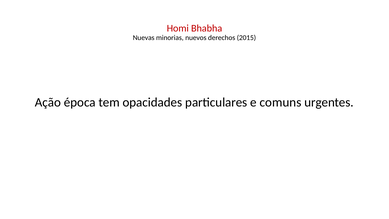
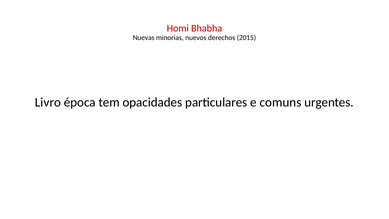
Ação: Ação -> Livro
